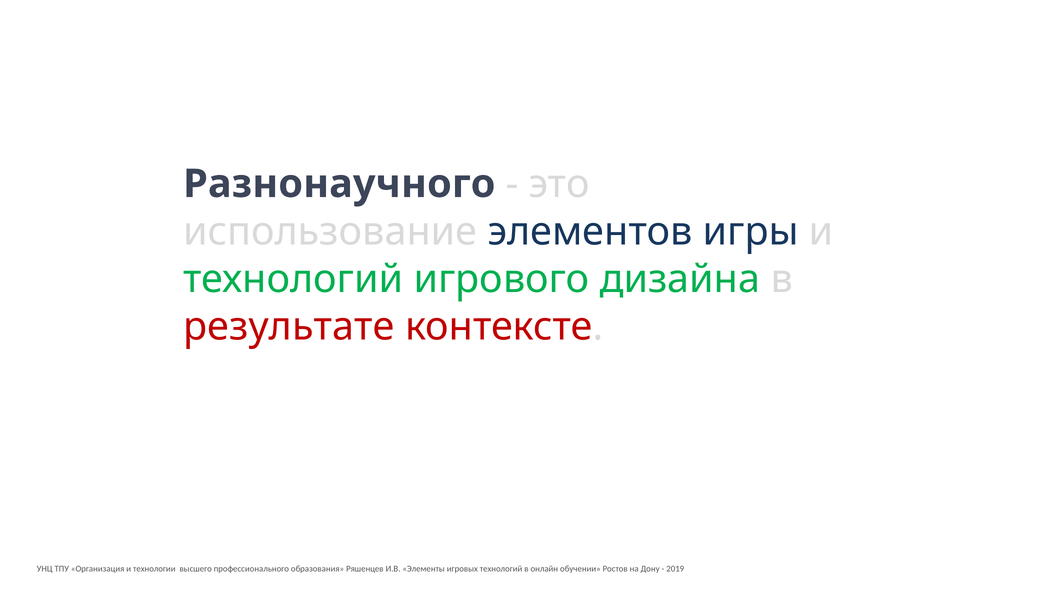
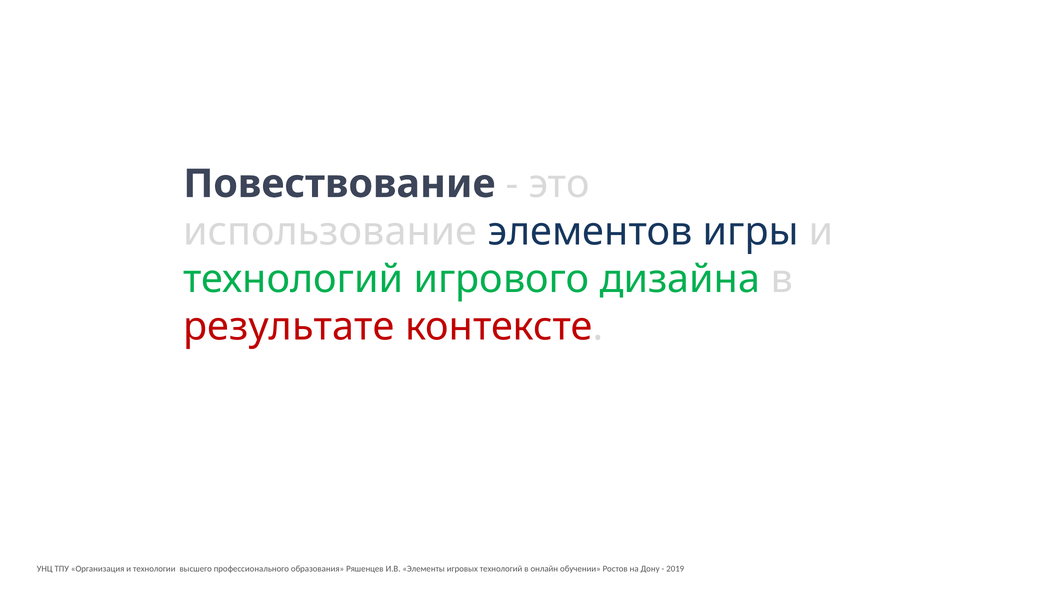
Разнонаучного: Разнонаучного -> Повествование
